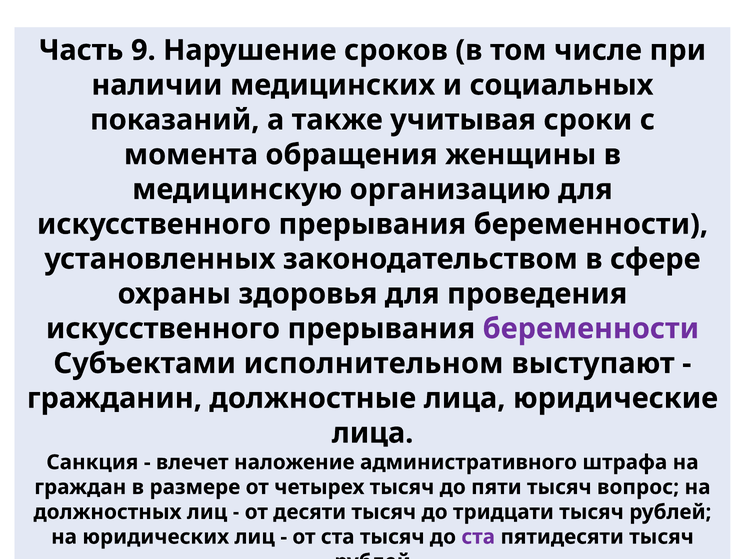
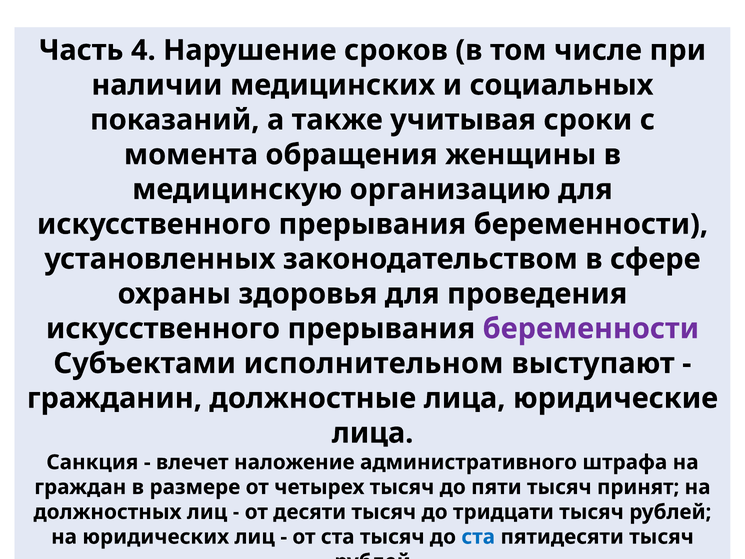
9: 9 -> 4
вопрос: вопрос -> принят
ста at (478, 537) colour: purple -> blue
